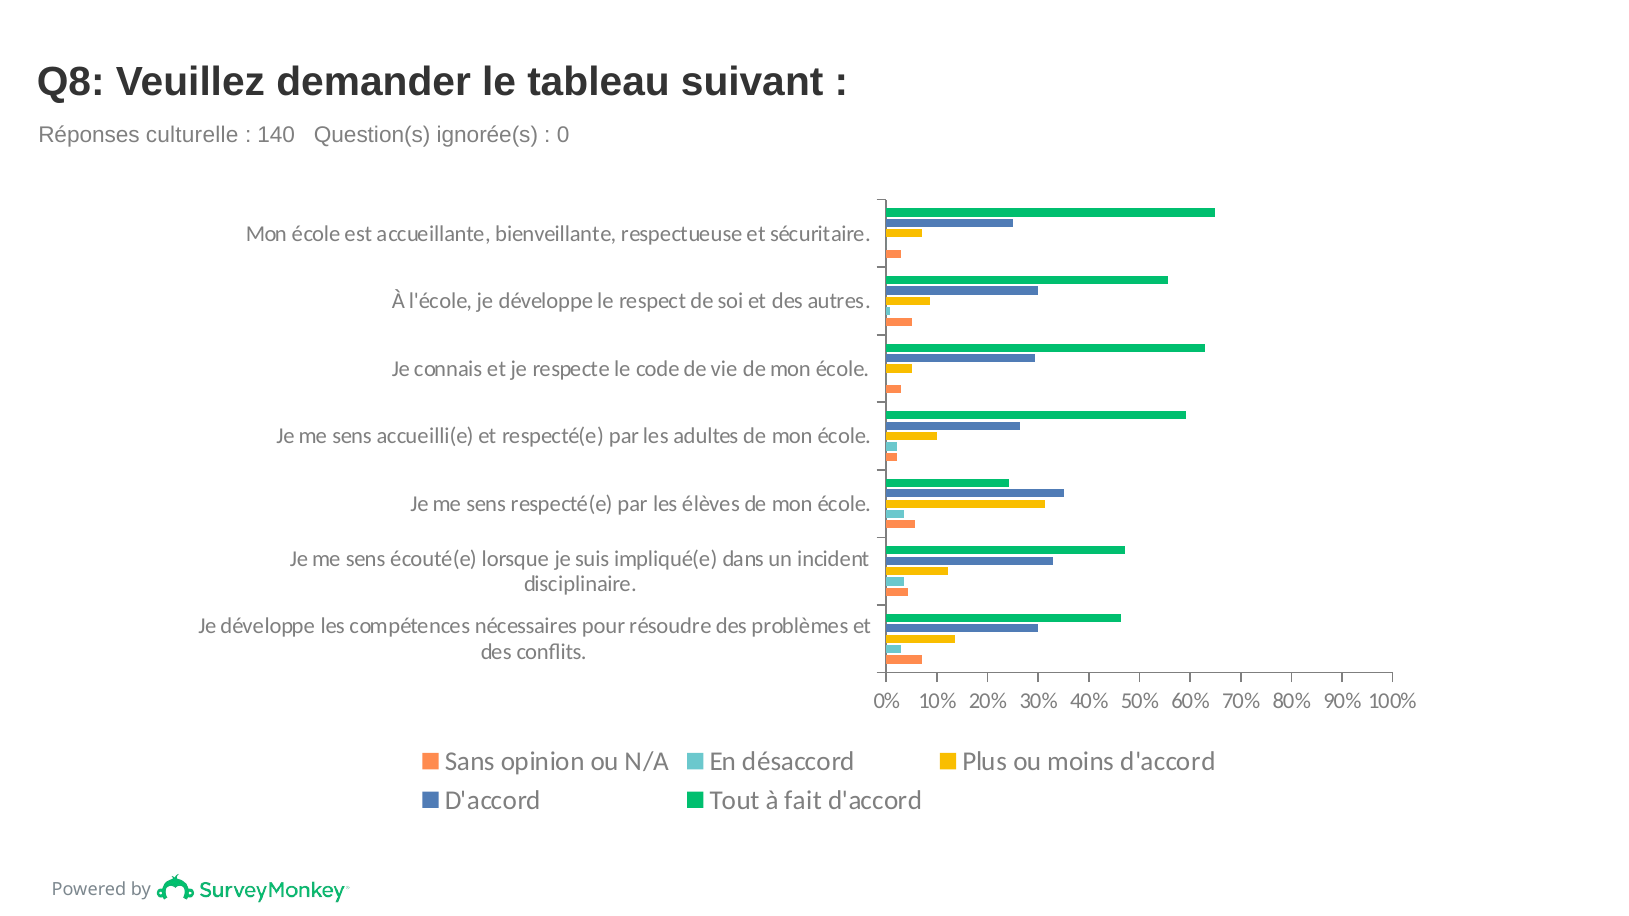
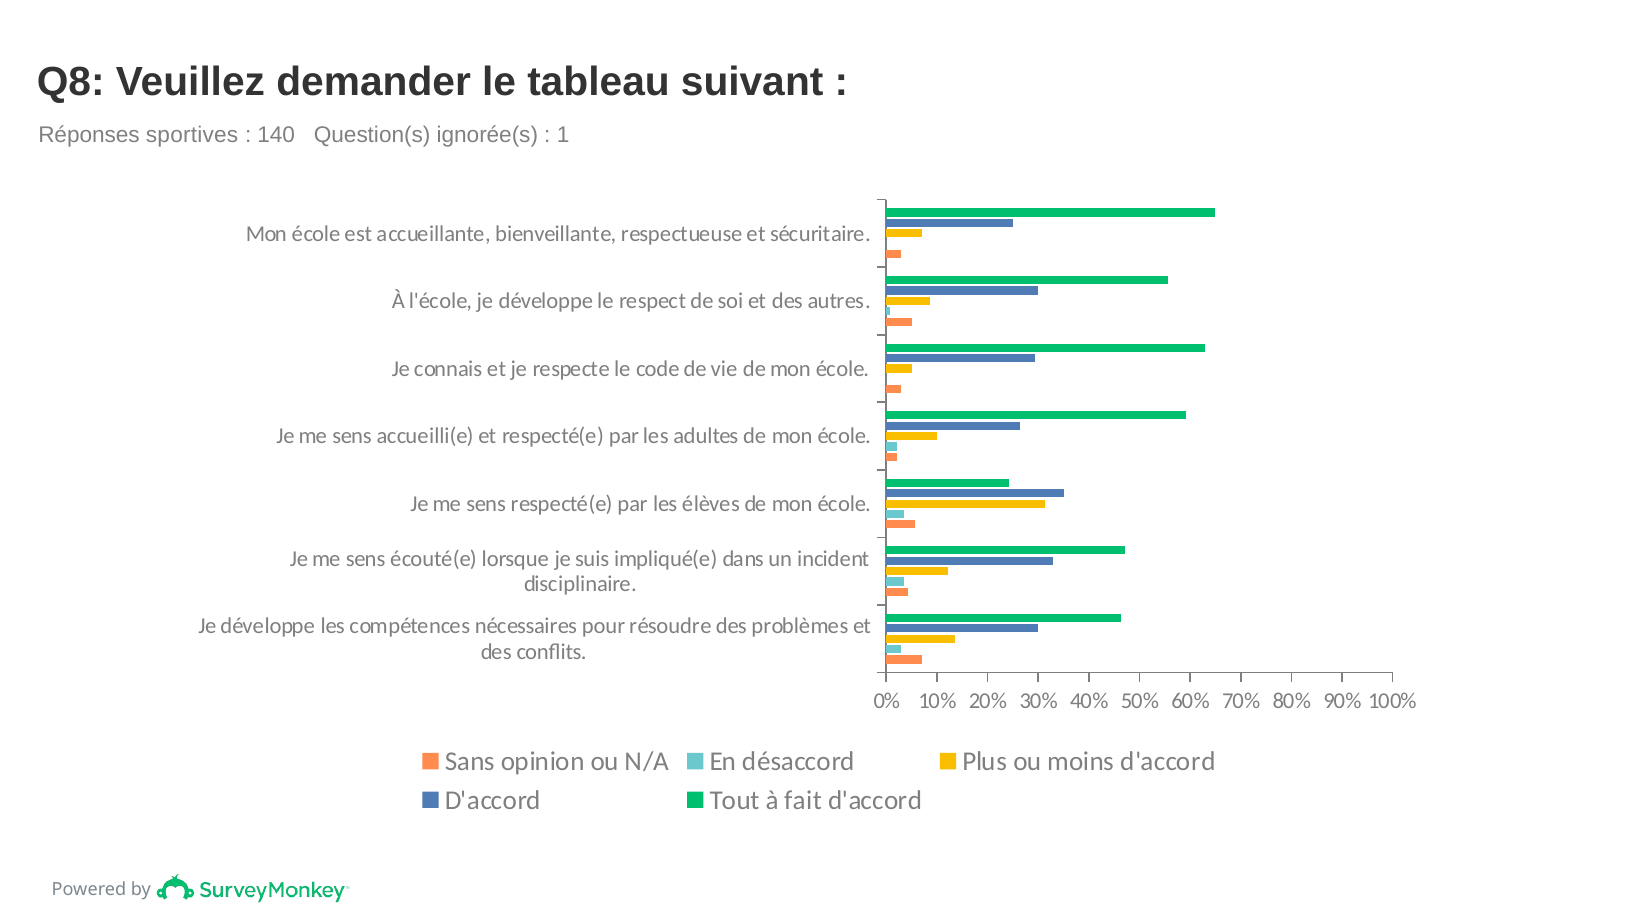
culturelle: culturelle -> sportives
0: 0 -> 1
